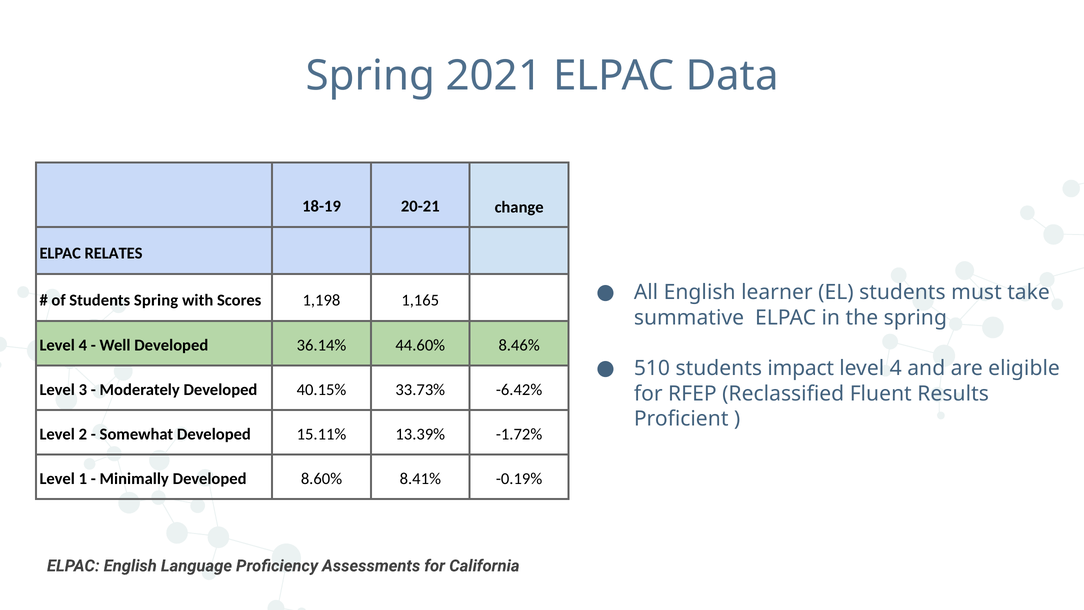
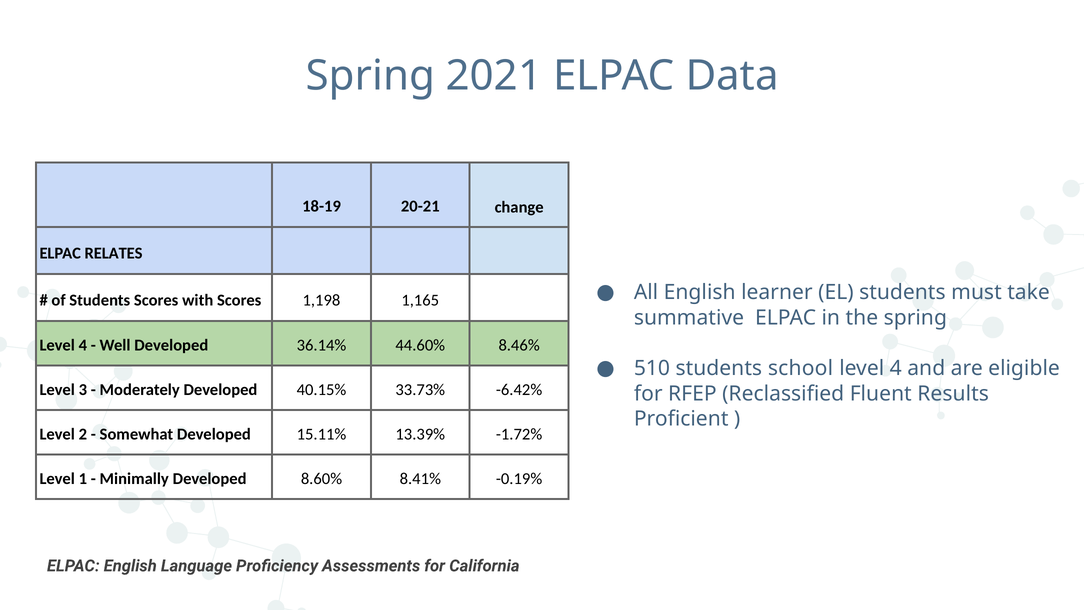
Students Spring: Spring -> Scores
impact: impact -> school
